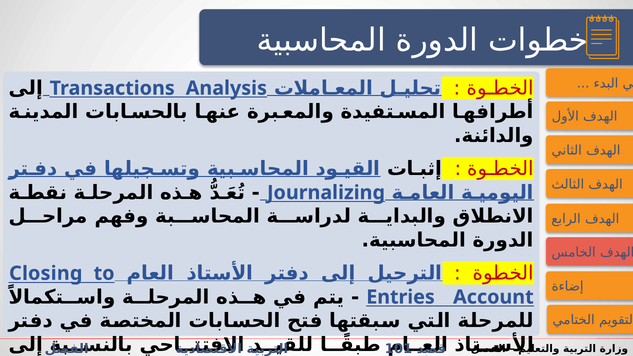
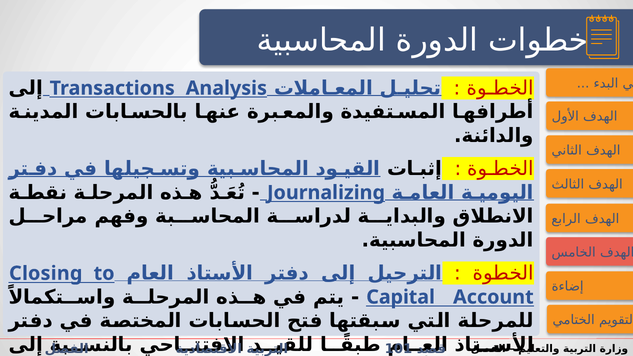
Entries: Entries -> Capital
